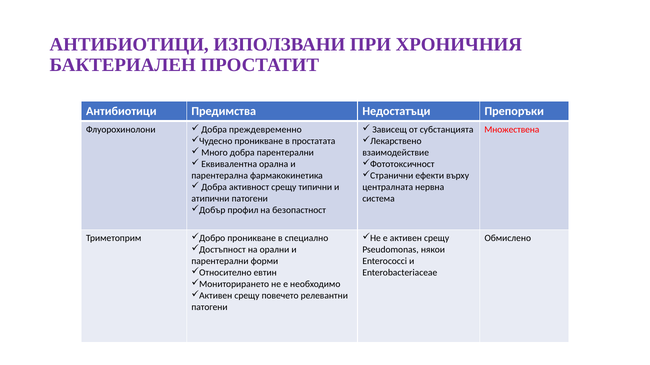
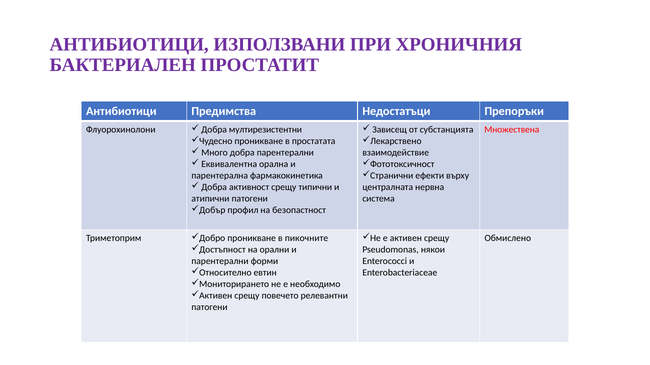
преждевременно: преждевременно -> мултирезистентни
специално: специално -> пикочните
